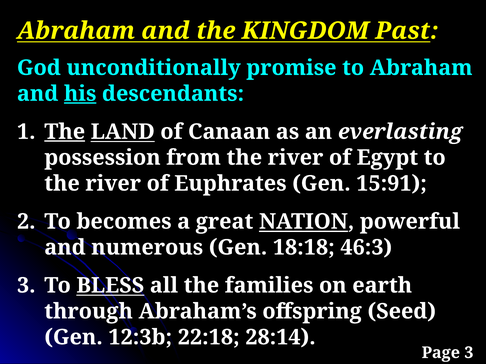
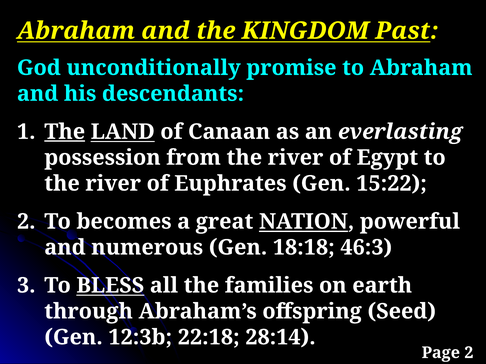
his underline: present -> none
15:91: 15:91 -> 15:22
Page 3: 3 -> 2
